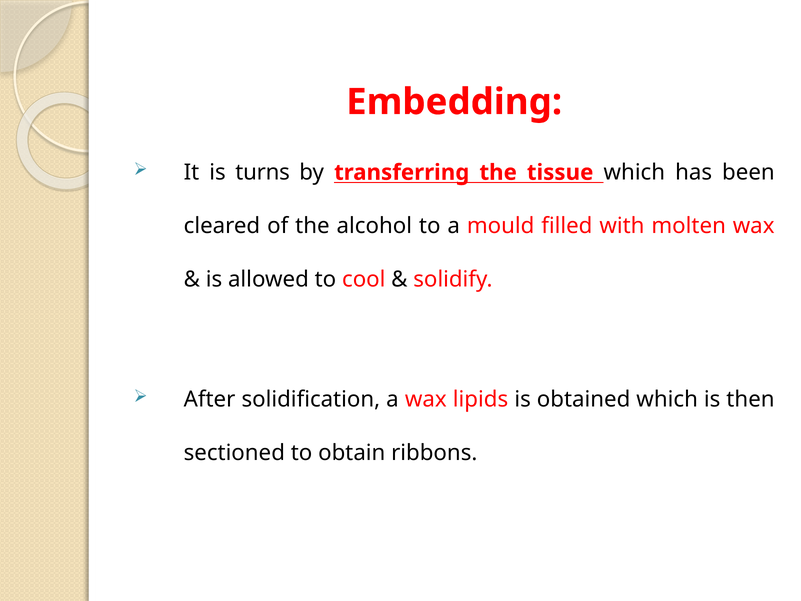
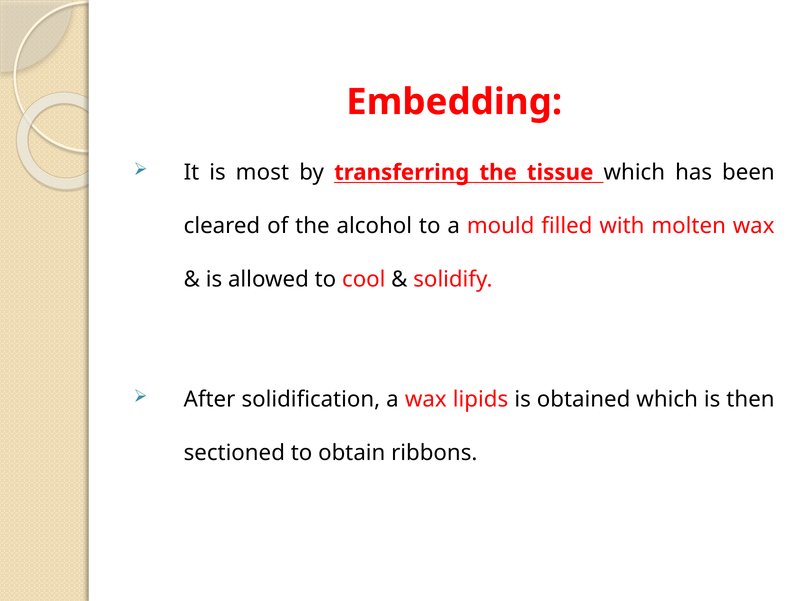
turns: turns -> most
